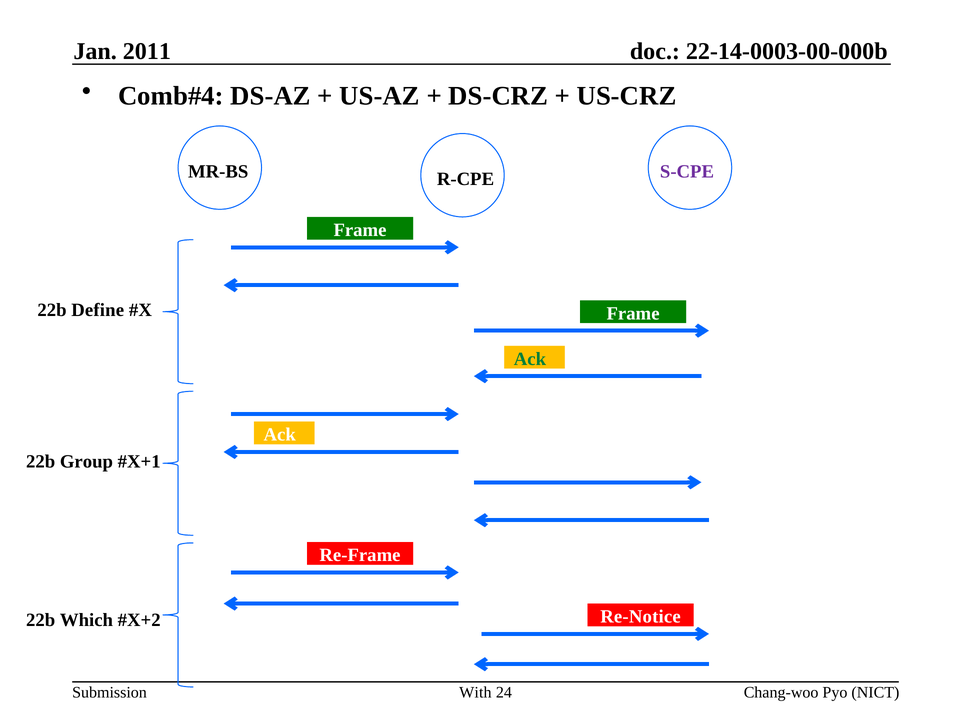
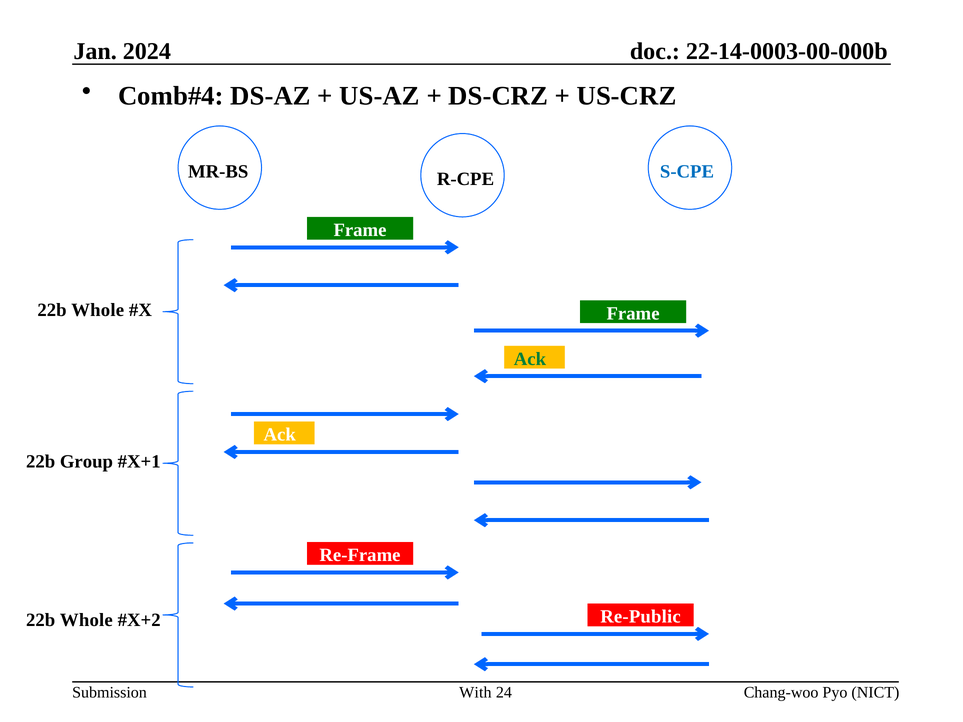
2011: 2011 -> 2024
S-CPE colour: purple -> blue
Define at (98, 310): Define -> Whole
Re-Notice: Re-Notice -> Re-Public
Which at (86, 620): Which -> Whole
